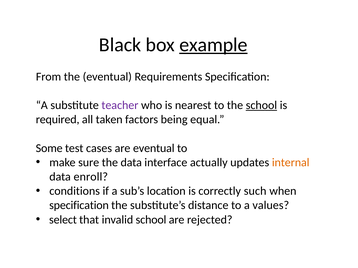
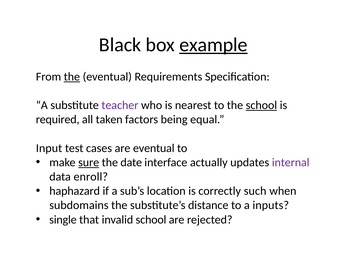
the at (72, 77) underline: none -> present
Some: Some -> Input
sure underline: none -> present
the data: data -> date
internal colour: orange -> purple
conditions: conditions -> haphazard
specification at (79, 206): specification -> subdomains
values: values -> inputs
select: select -> single
